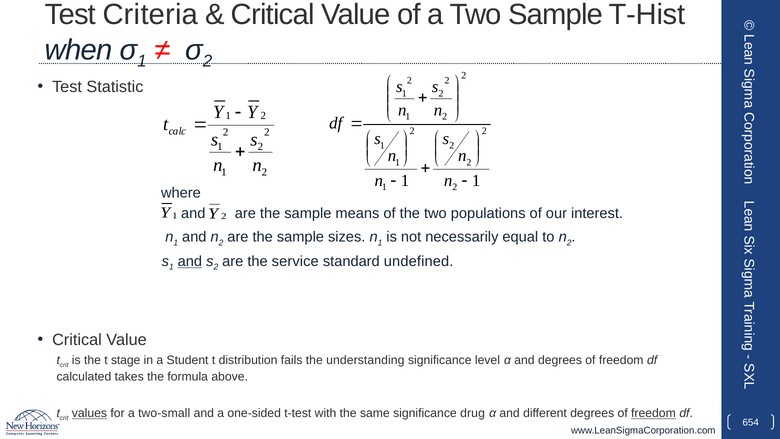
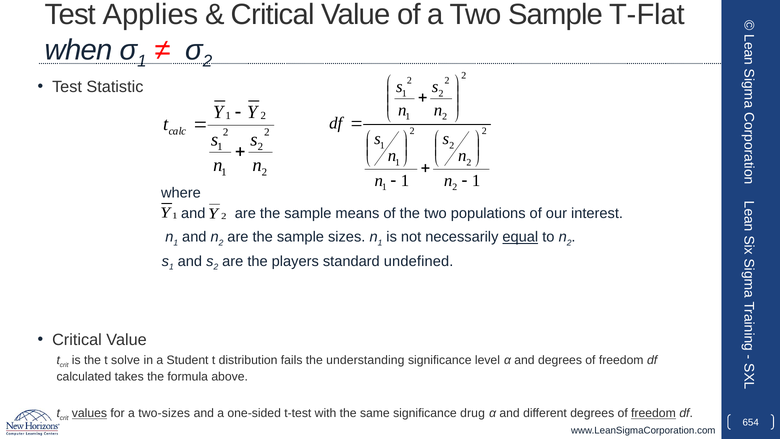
Criteria: Criteria -> Applies
T-Hist: T-Hist -> T-Flat
equal underline: none -> present
and at (190, 261) underline: present -> none
service: service -> players
stage: stage -> solve
two-small: two-small -> two-sizes
